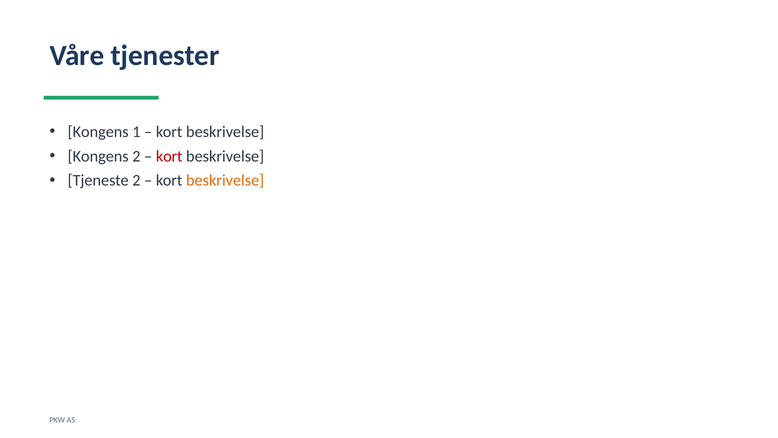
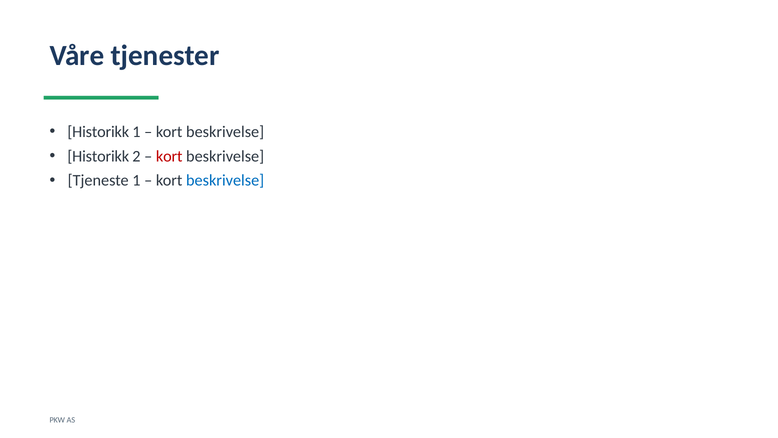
Kongens at (98, 132): Kongens -> Historikk
Kongens at (98, 156): Kongens -> Historikk
Tjeneste 2: 2 -> 1
beskrivelse at (225, 180) colour: orange -> blue
